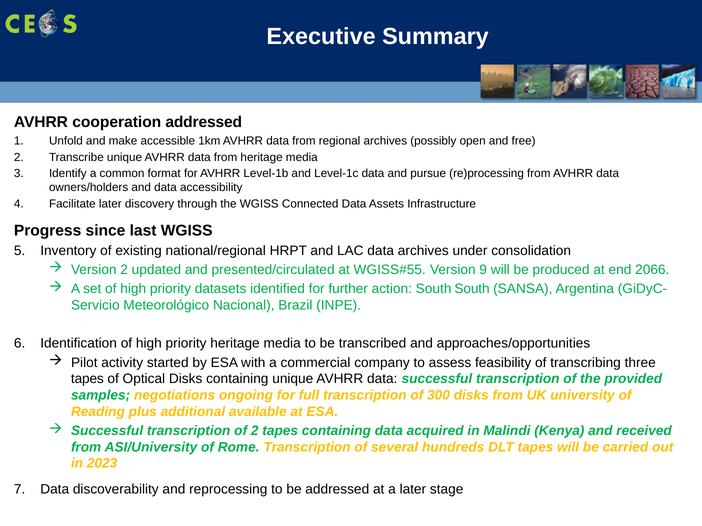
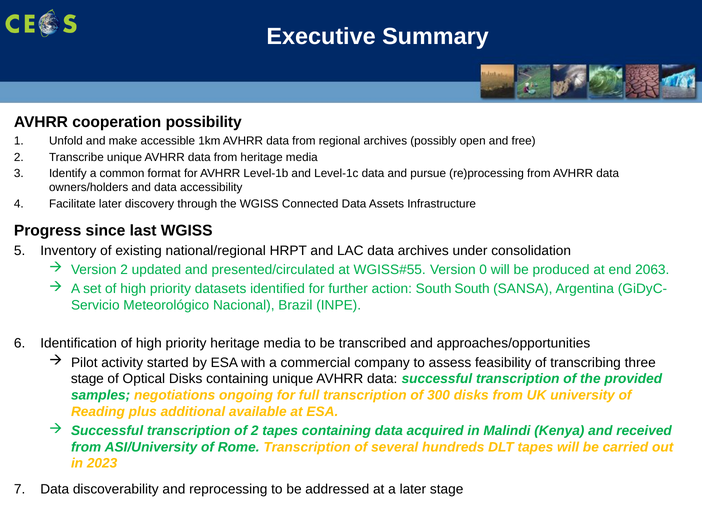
cooperation addressed: addressed -> possibility
9: 9 -> 0
2066: 2066 -> 2063
tapes at (87, 379): tapes -> stage
